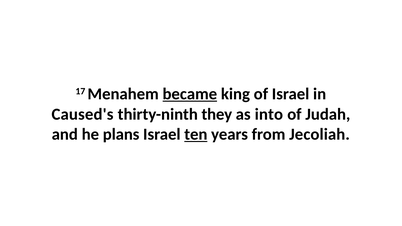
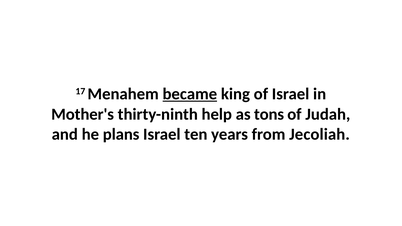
Caused's: Caused's -> Mother's
they: they -> help
into: into -> tons
ten underline: present -> none
